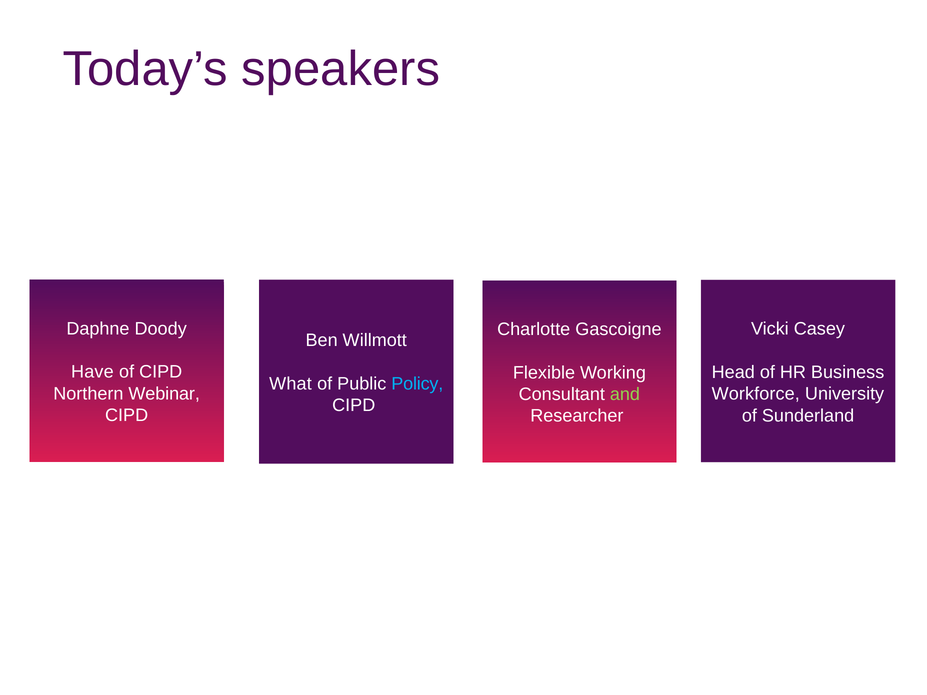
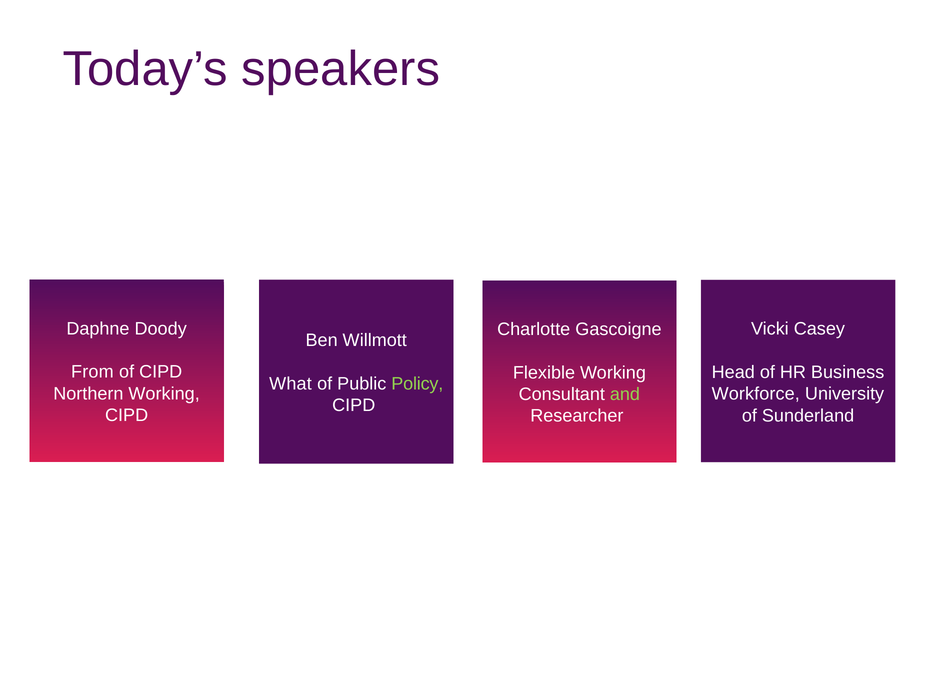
Have: Have -> From
Policy colour: light blue -> light green
Northern Webinar: Webinar -> Working
